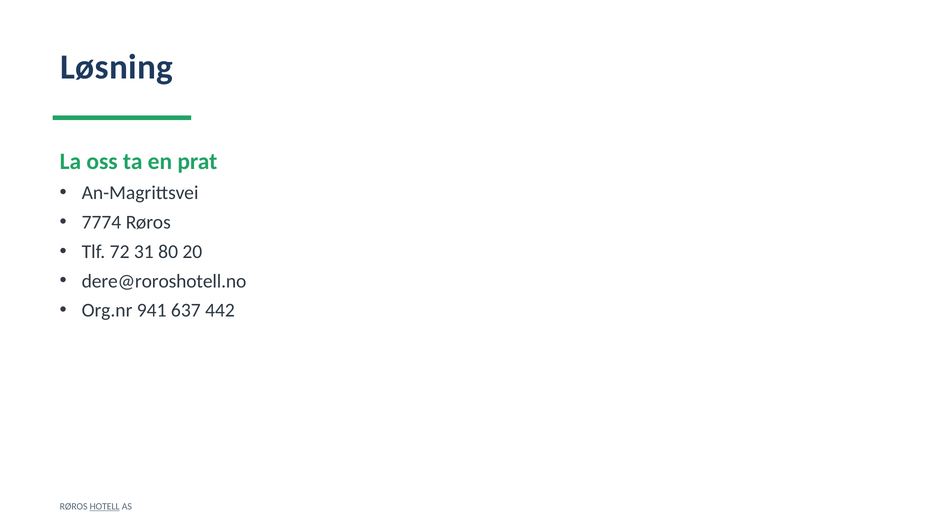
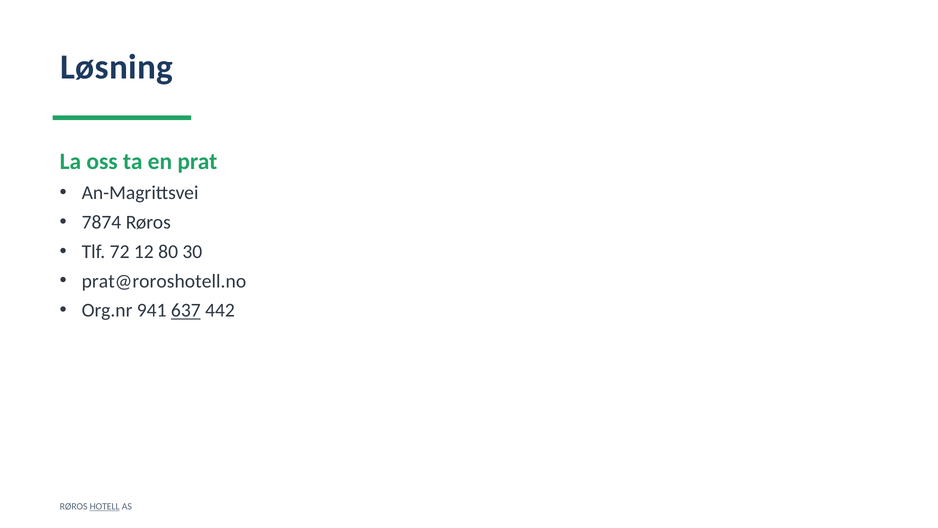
7774: 7774 -> 7874
31: 31 -> 12
20: 20 -> 30
dere@roroshotell.no: dere@roroshotell.no -> prat@roroshotell.no
637 underline: none -> present
